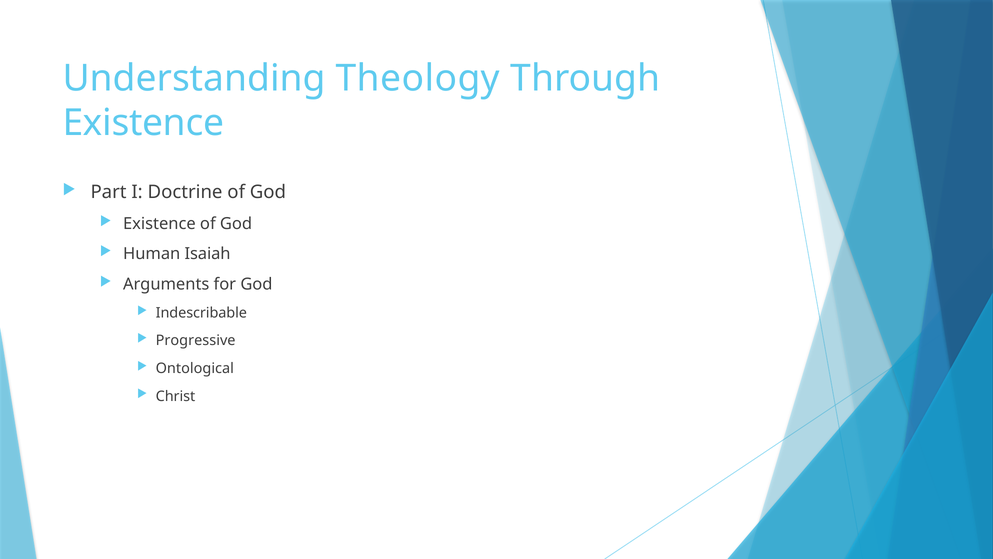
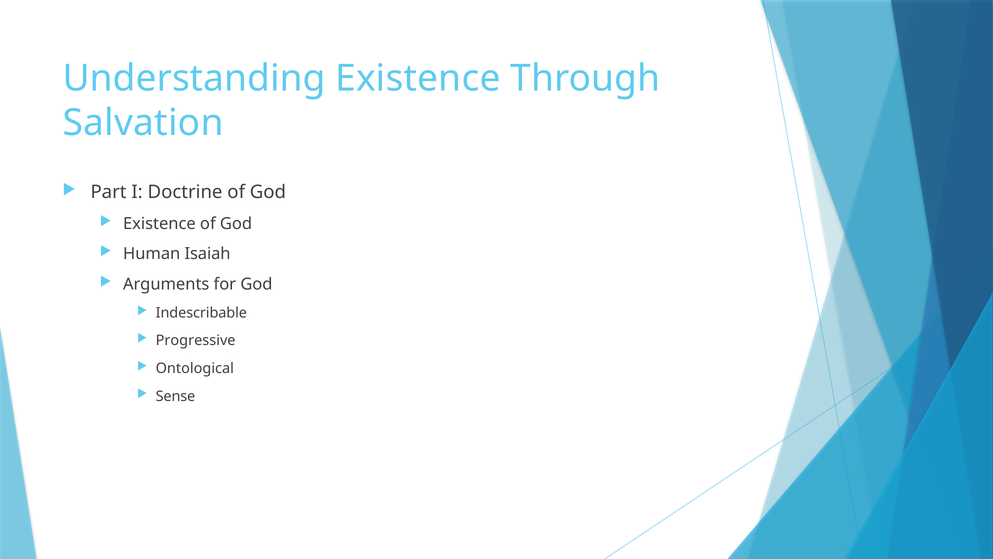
Understanding Theology: Theology -> Existence
Existence at (143, 123): Existence -> Salvation
Christ: Christ -> Sense
